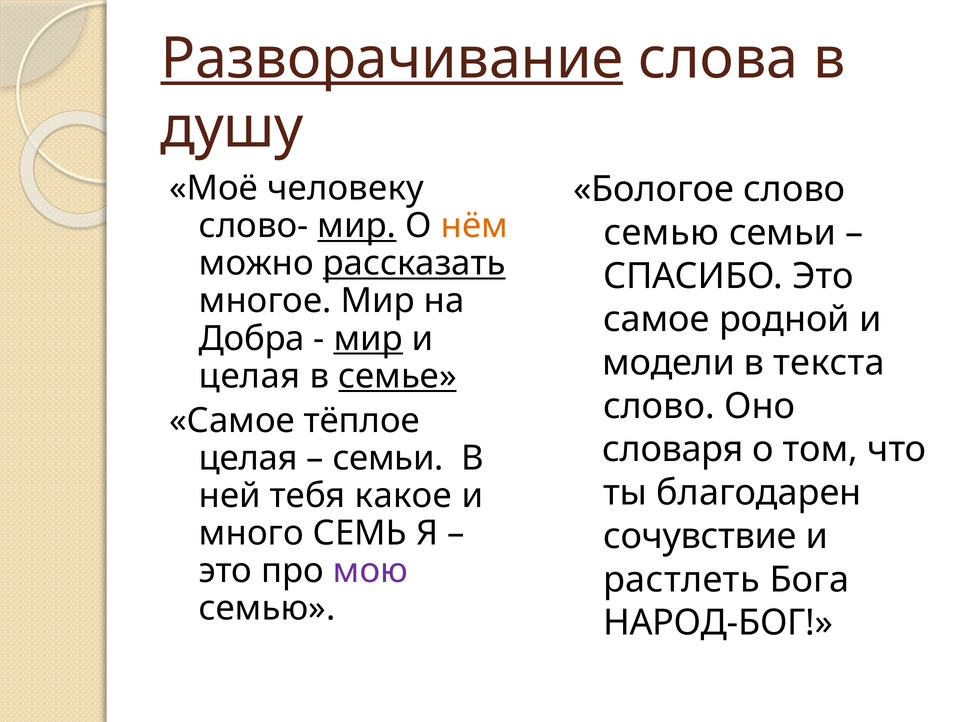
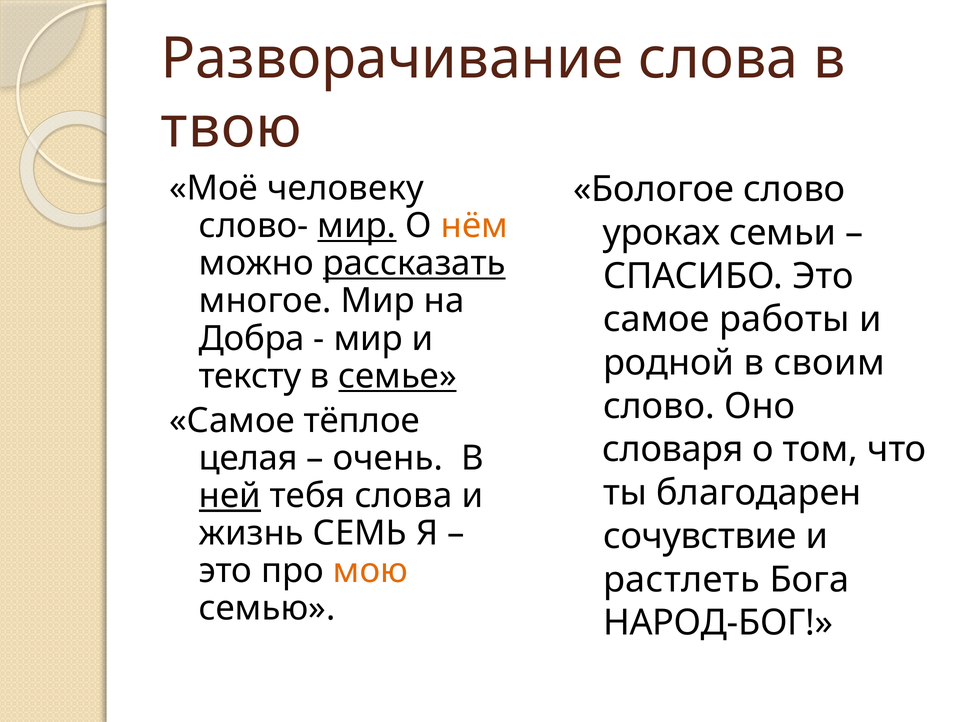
Разворачивание underline: present -> none
душу: душу -> твою
семью at (661, 233): семью -> уроках
родной: родной -> работы
мир at (368, 338) underline: present -> none
модели: модели -> родной
текста: текста -> своим
целая at (250, 376): целая -> тексту
семьи at (388, 458): семьи -> очень
ней underline: none -> present
тебя какое: какое -> слова
много: много -> жизнь
мою colour: purple -> orange
